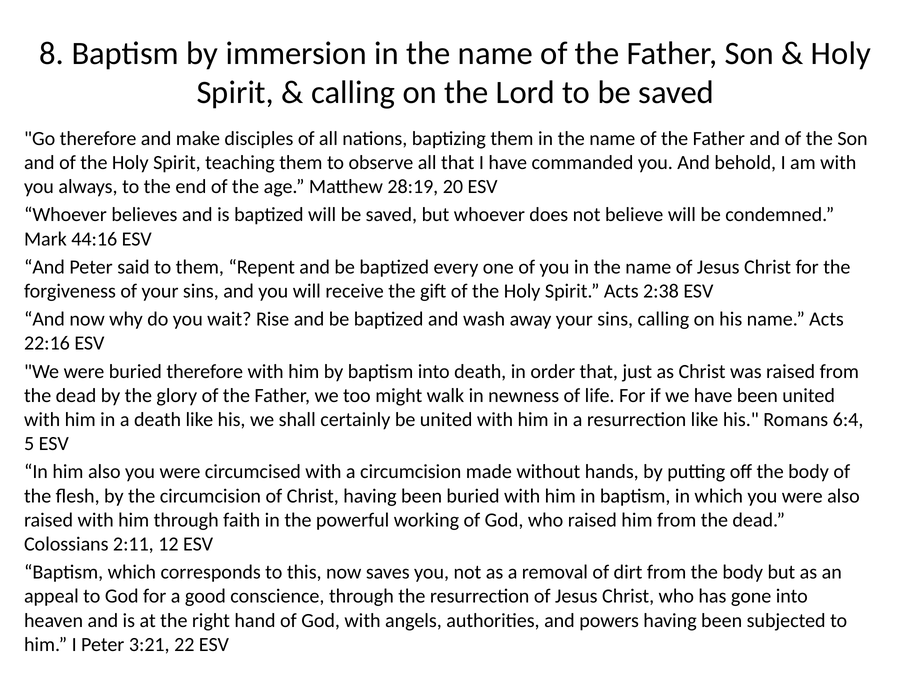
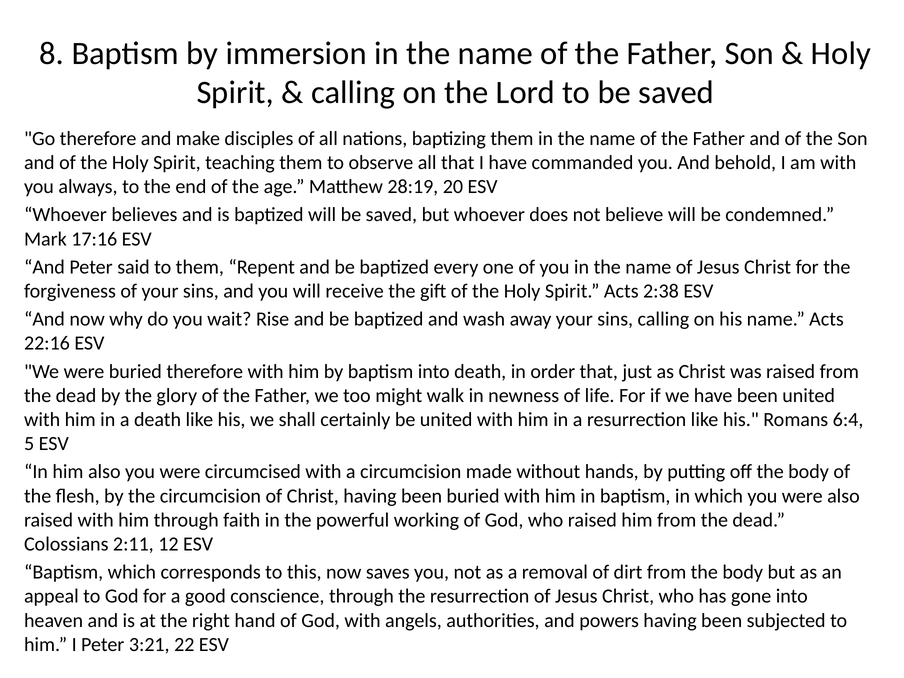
44:16: 44:16 -> 17:16
